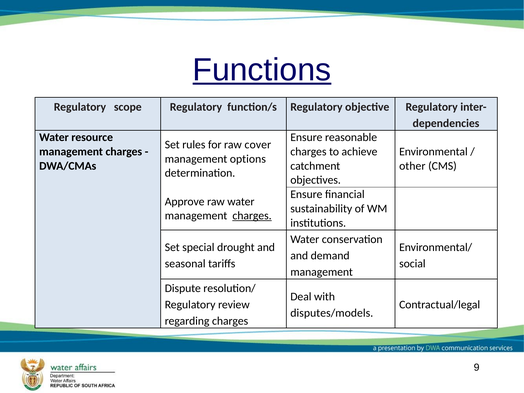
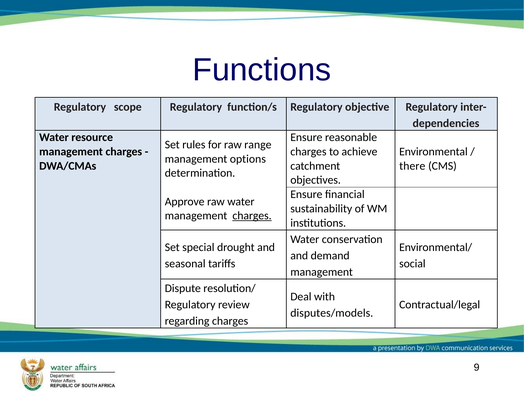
Functions underline: present -> none
cover: cover -> range
other: other -> there
